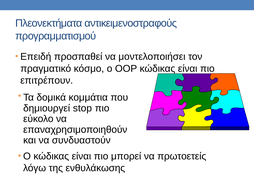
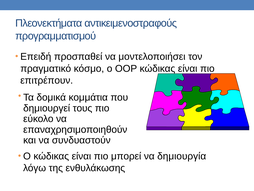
stop: stop -> τους
πρωτοετείς: πρωτοετείς -> δημιουργία
